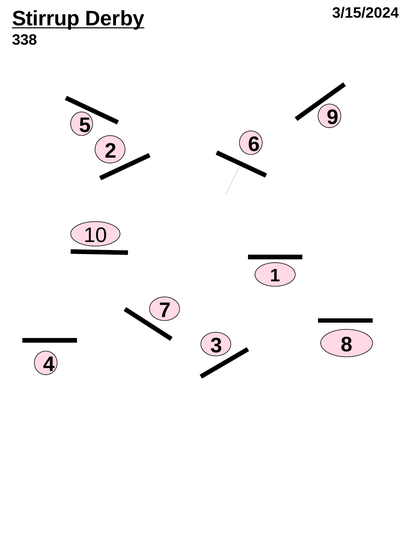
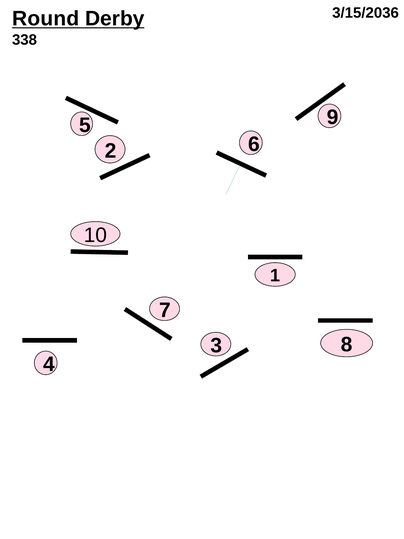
3/15/2024: 3/15/2024 -> 3/15/2036
Stirrup: Stirrup -> Round
